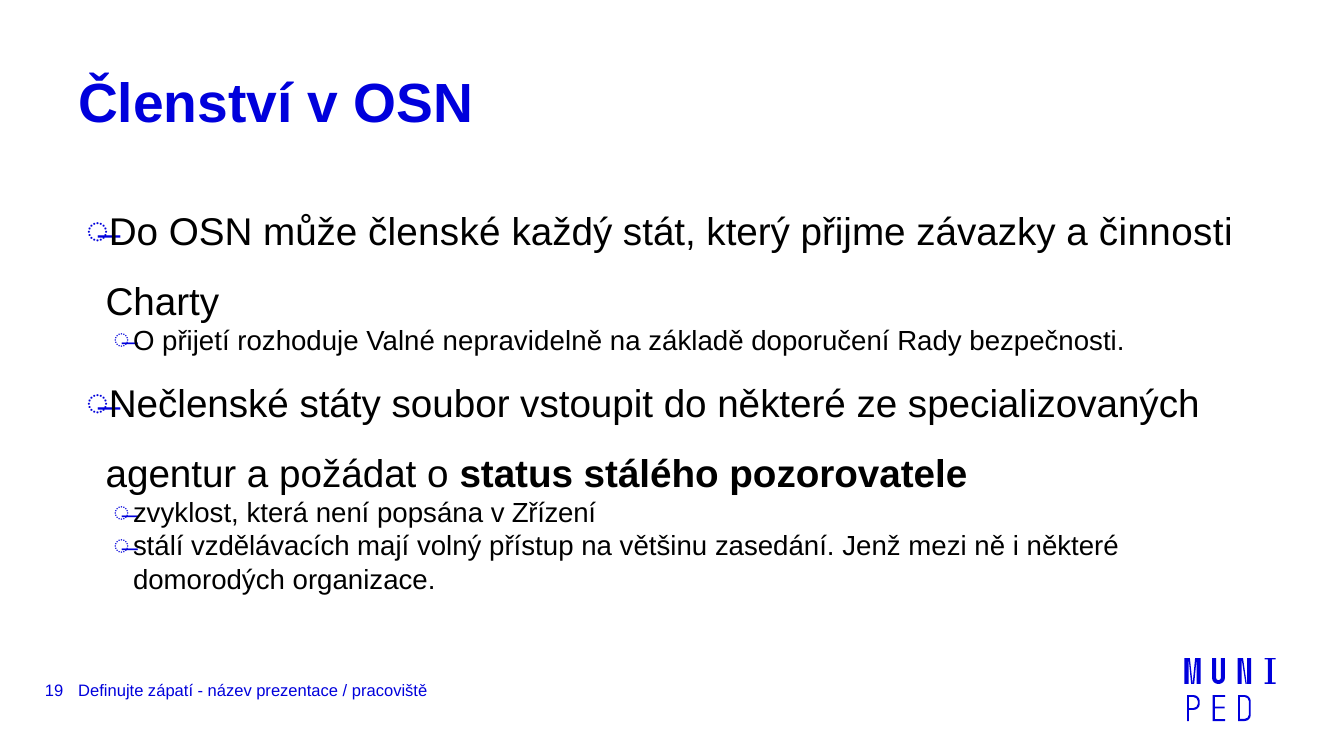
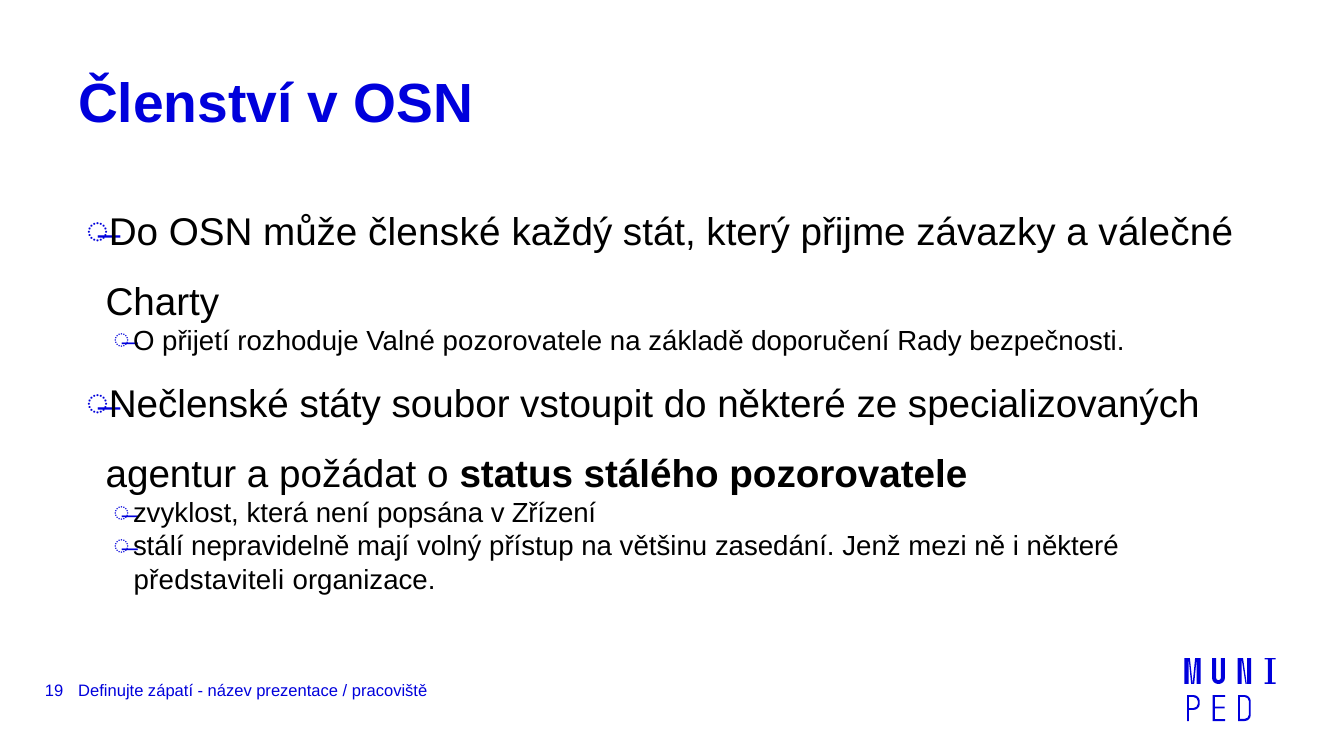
činnosti: činnosti -> válečné
Valné nepravidelně: nepravidelně -> pozorovatele
vzdělávacích: vzdělávacích -> nepravidelně
domorodých: domorodých -> představiteli
